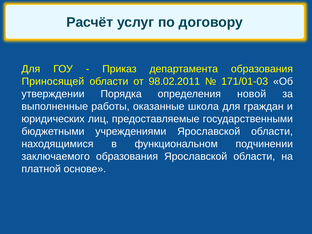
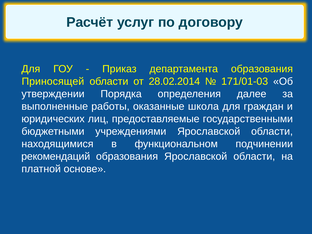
98.02.2011: 98.02.2011 -> 28.02.2014
новой: новой -> далее
заключаемого: заключаемого -> рекомендаций
